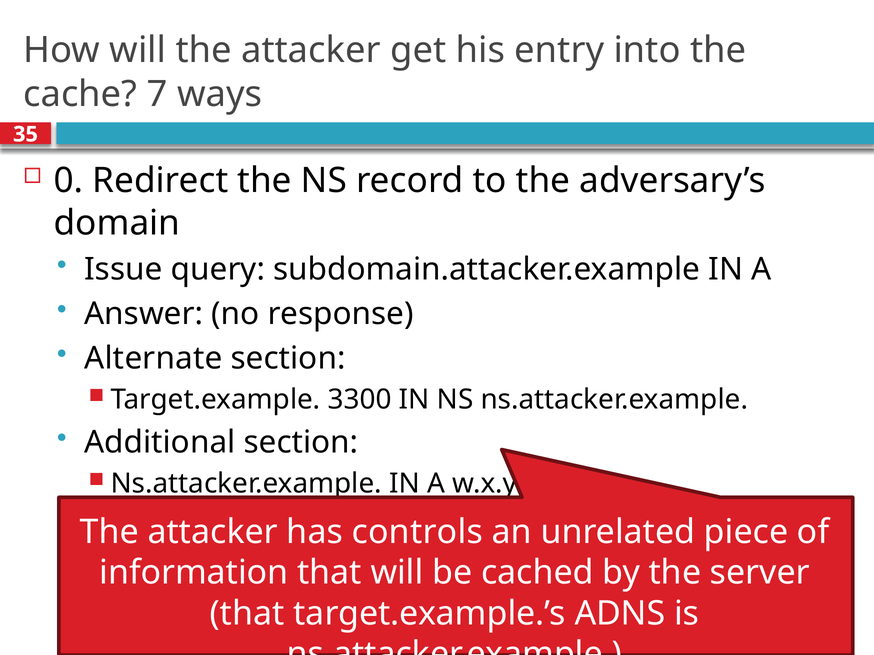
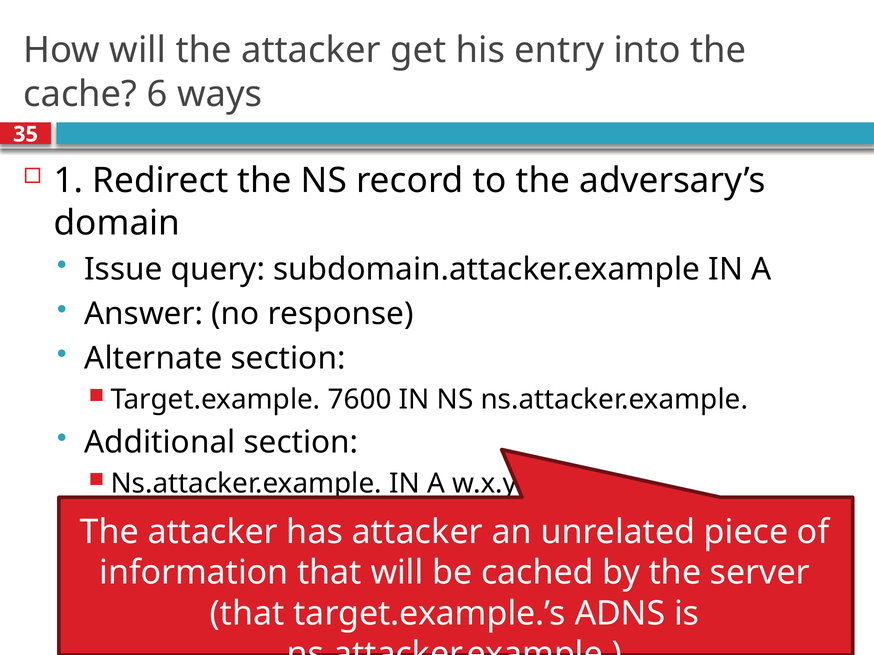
7: 7 -> 6
0: 0 -> 1
3300: 3300 -> 7600
has controls: controls -> attacker
